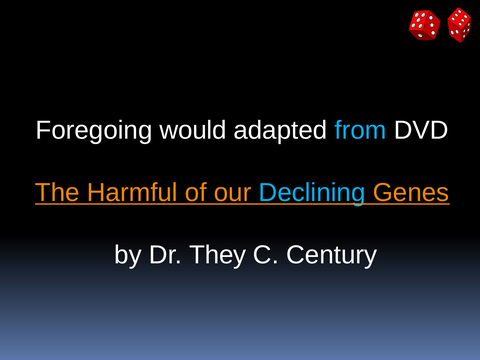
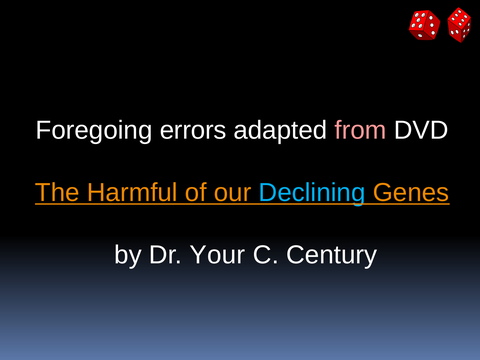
would: would -> errors
from colour: light blue -> pink
They: They -> Your
